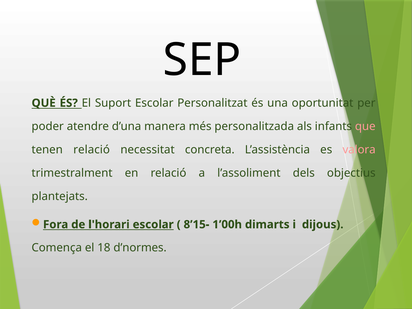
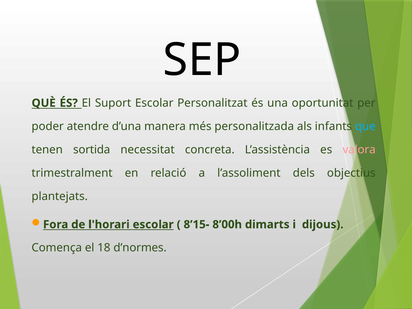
que colour: pink -> light blue
tenen relació: relació -> sortida
1’00h: 1’00h -> 8’00h
